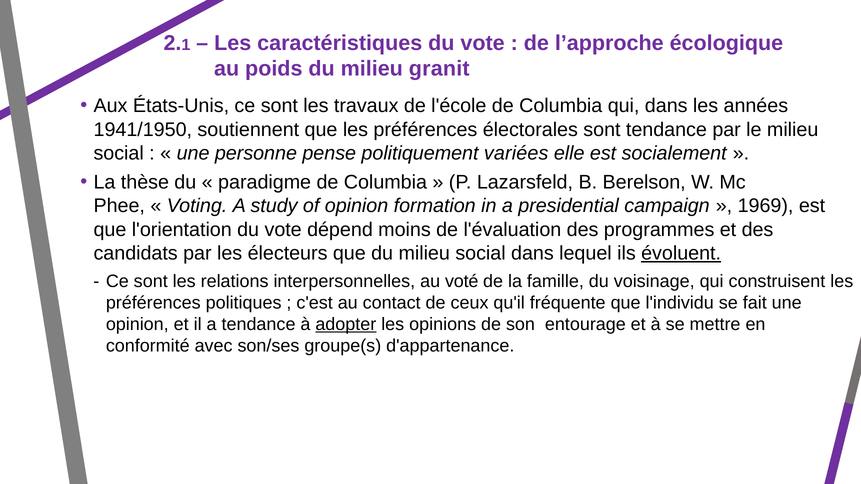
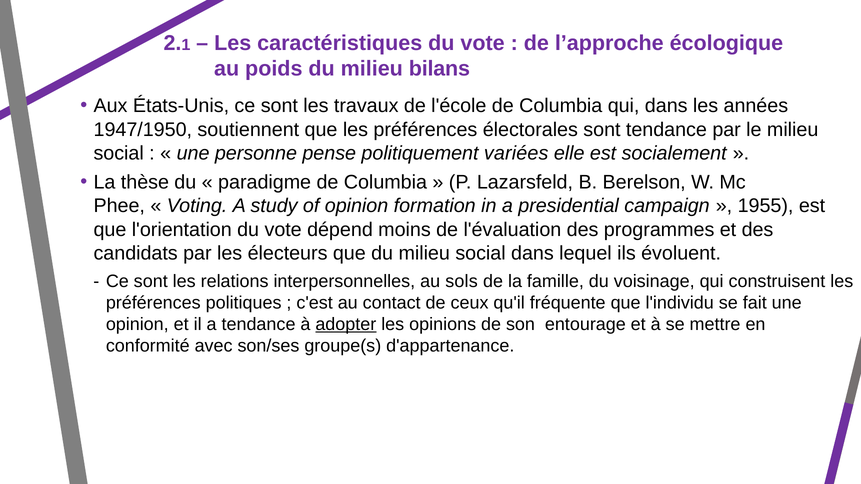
granit: granit -> bilans
1941/1950: 1941/1950 -> 1947/1950
1969: 1969 -> 1955
évoluent underline: present -> none
voté: voté -> sols
